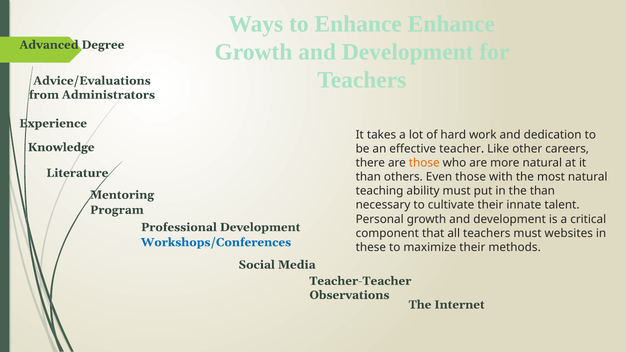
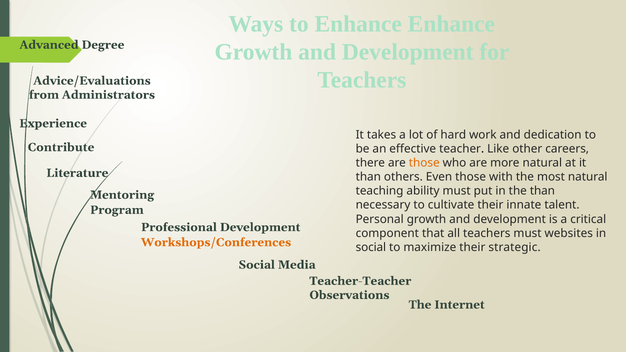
Knowledge: Knowledge -> Contribute
Workshops/Conferences colour: blue -> orange
these at (371, 247): these -> social
methods: methods -> strategic
